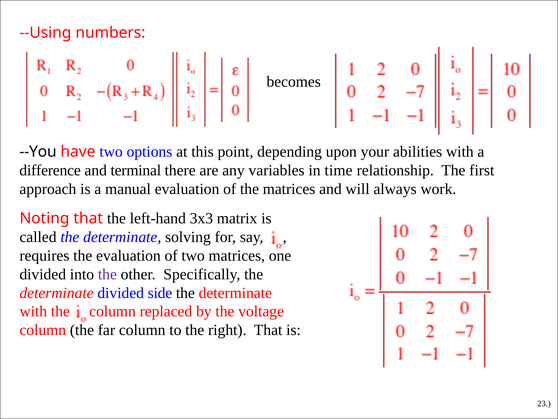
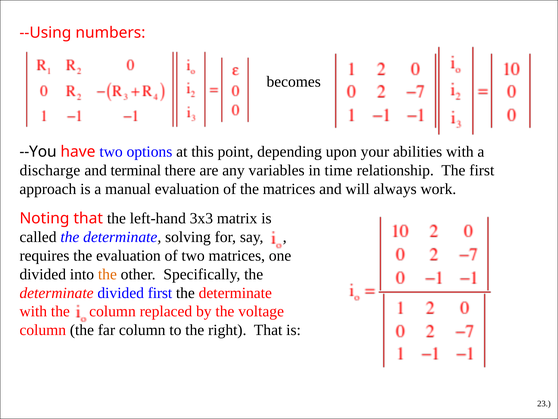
difference: difference -> discharge
the at (107, 274) colour: purple -> orange
divided side: side -> first
